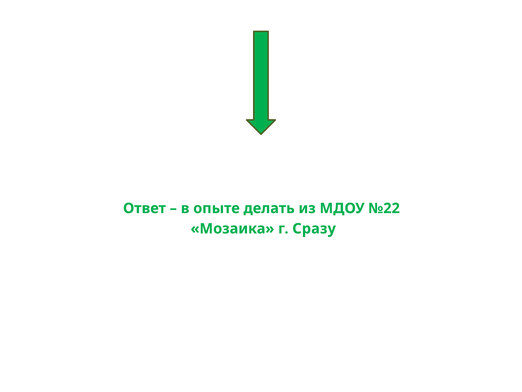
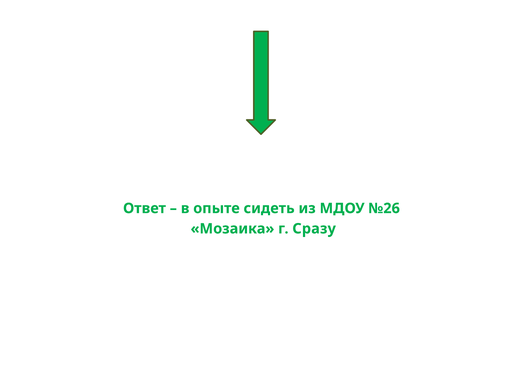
делать: делать -> сидеть
№22: №22 -> №26
